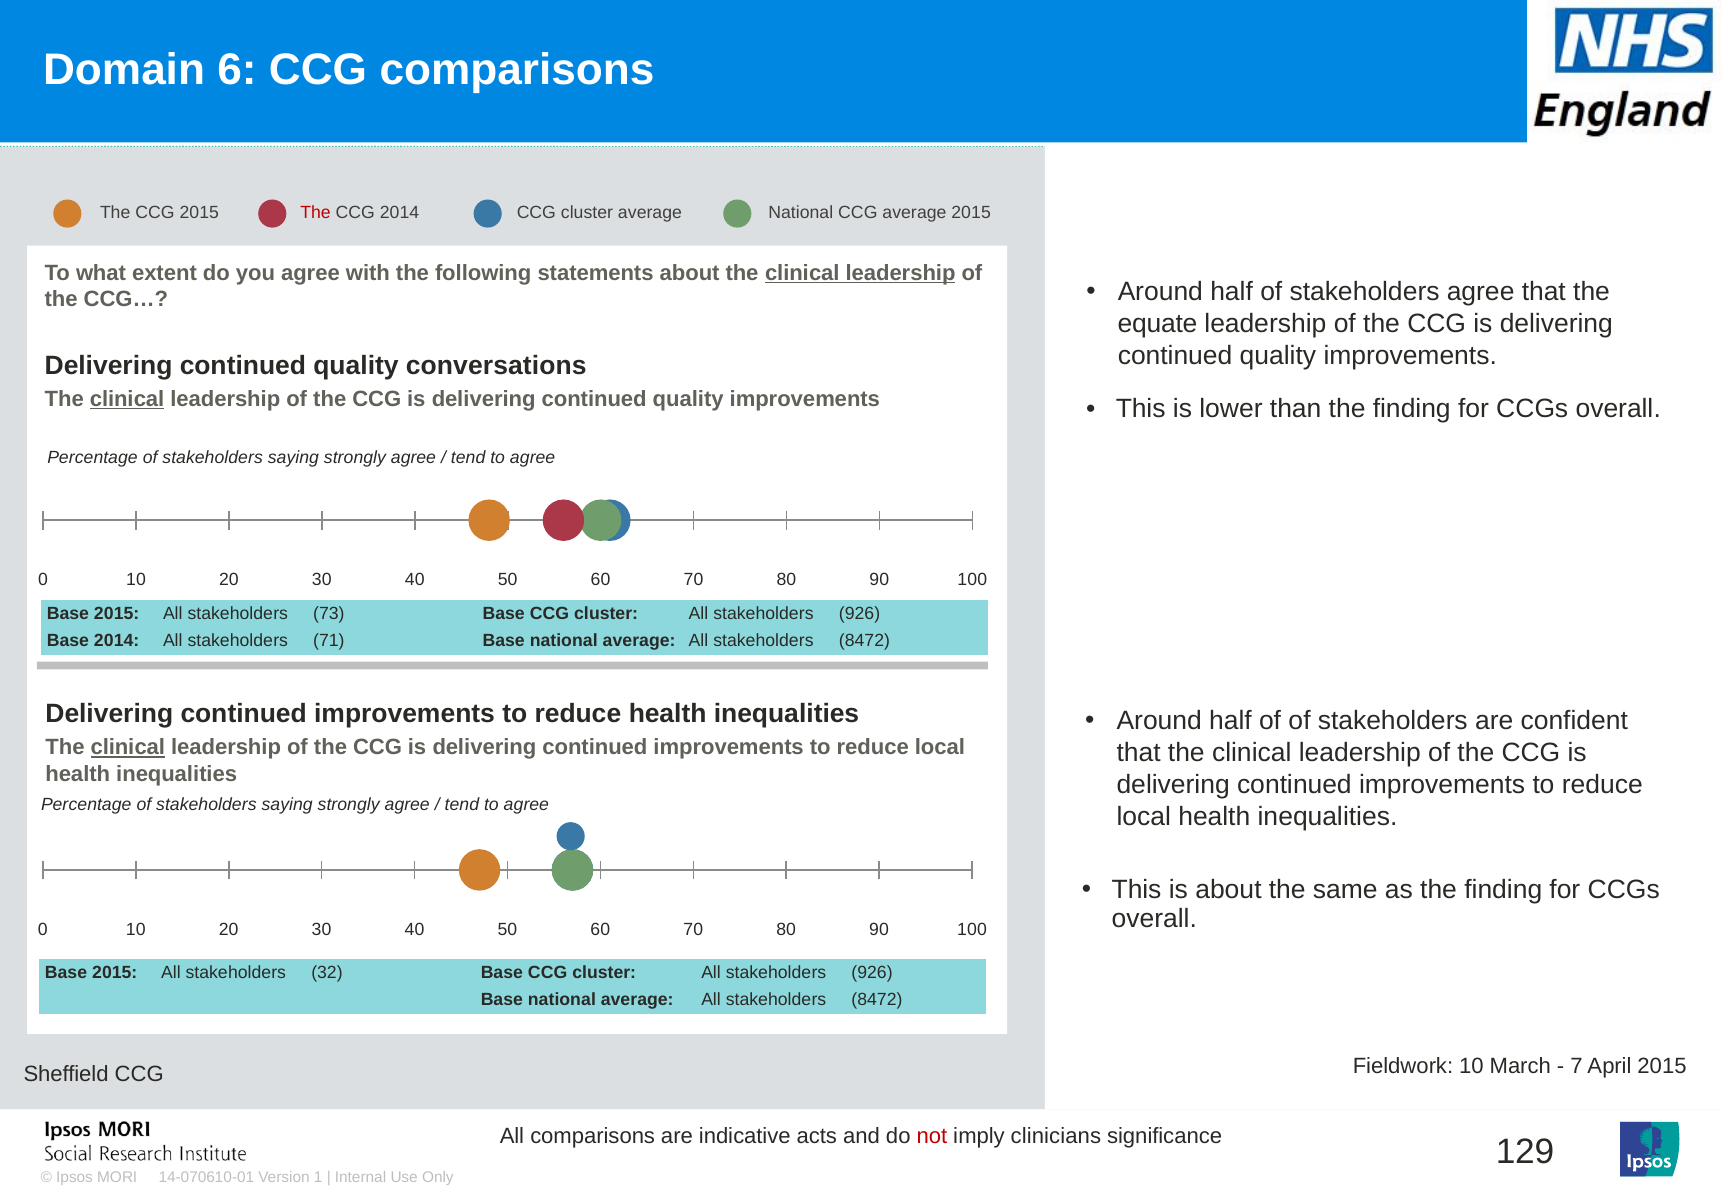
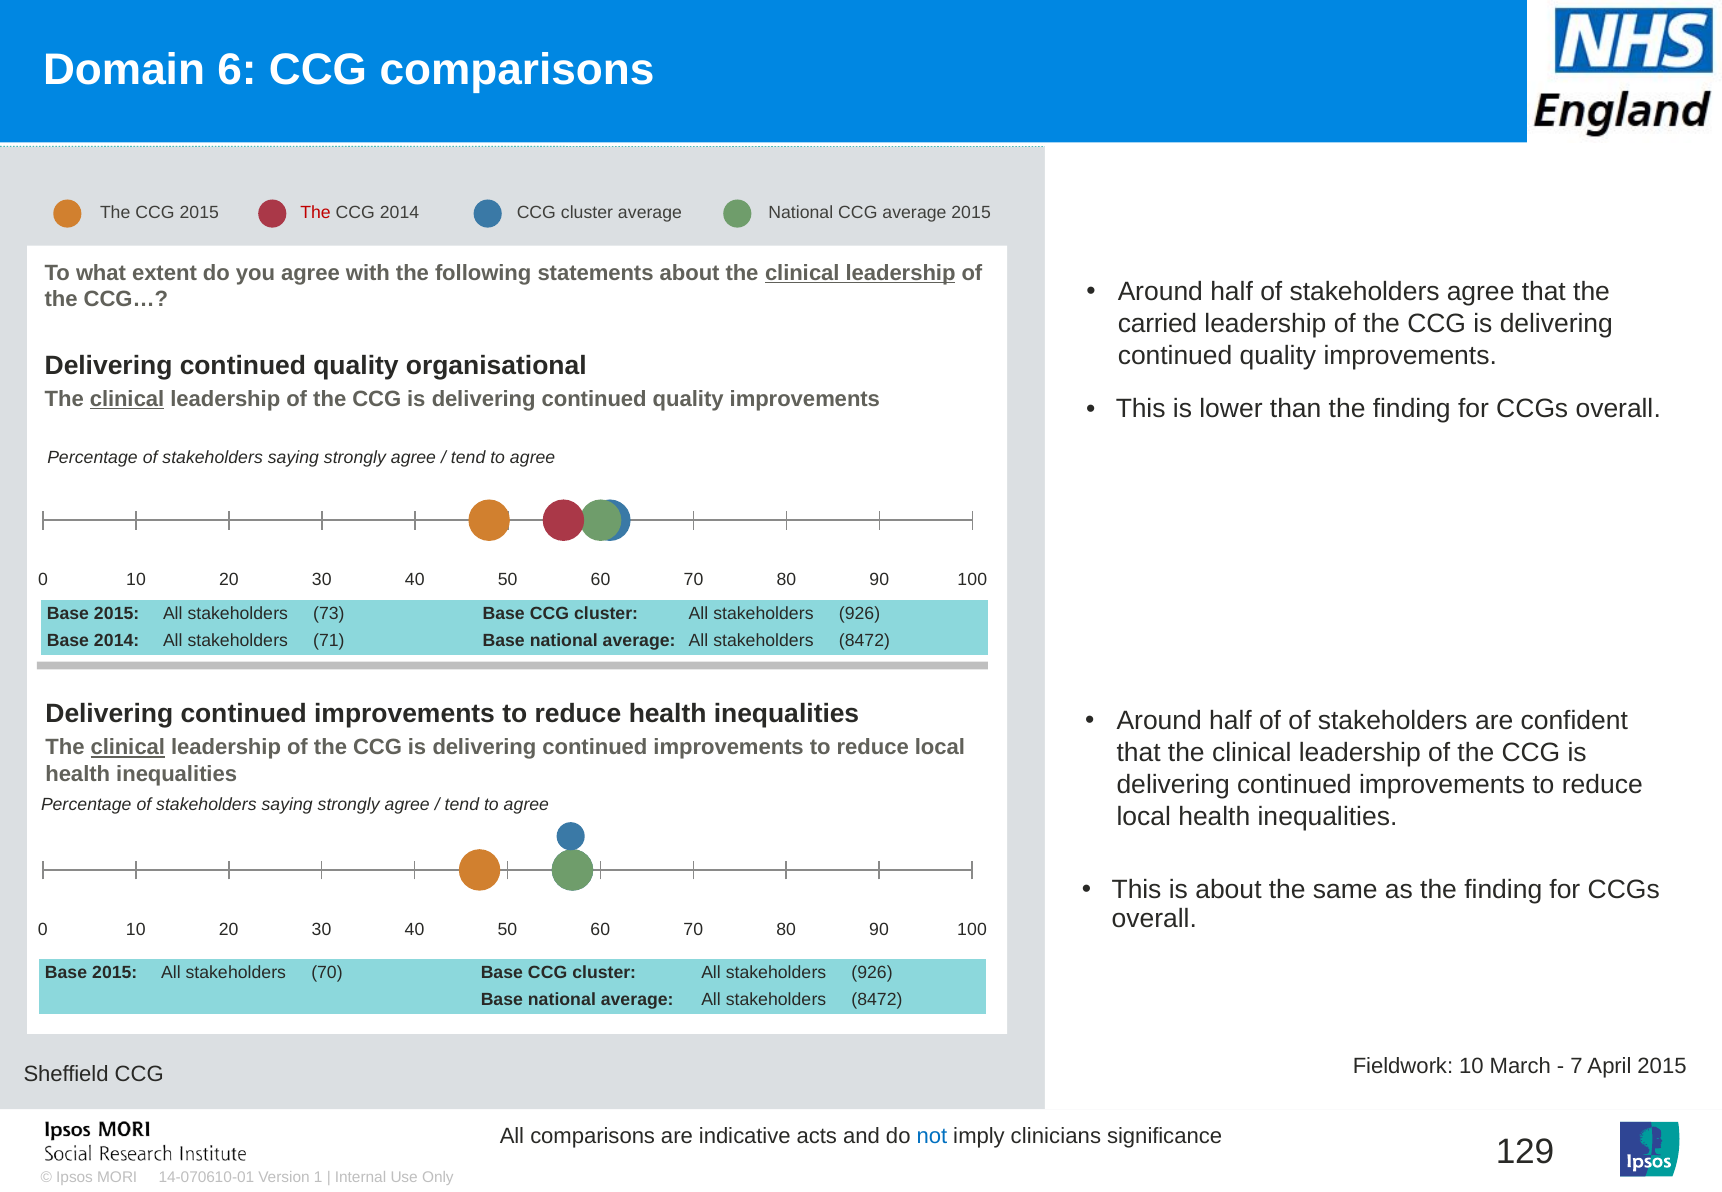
equate: equate -> carried
conversations: conversations -> organisational
stakeholders 32: 32 -> 70
not colour: red -> blue
